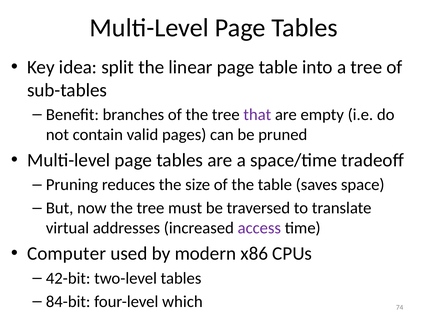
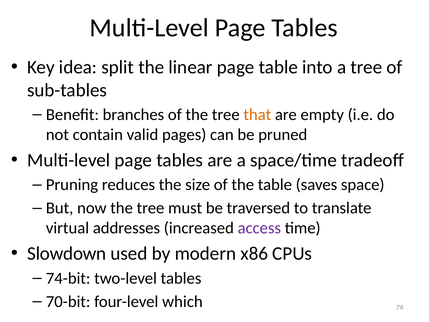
that colour: purple -> orange
Computer: Computer -> Slowdown
42-bit: 42-bit -> 74-bit
84-bit: 84-bit -> 70-bit
